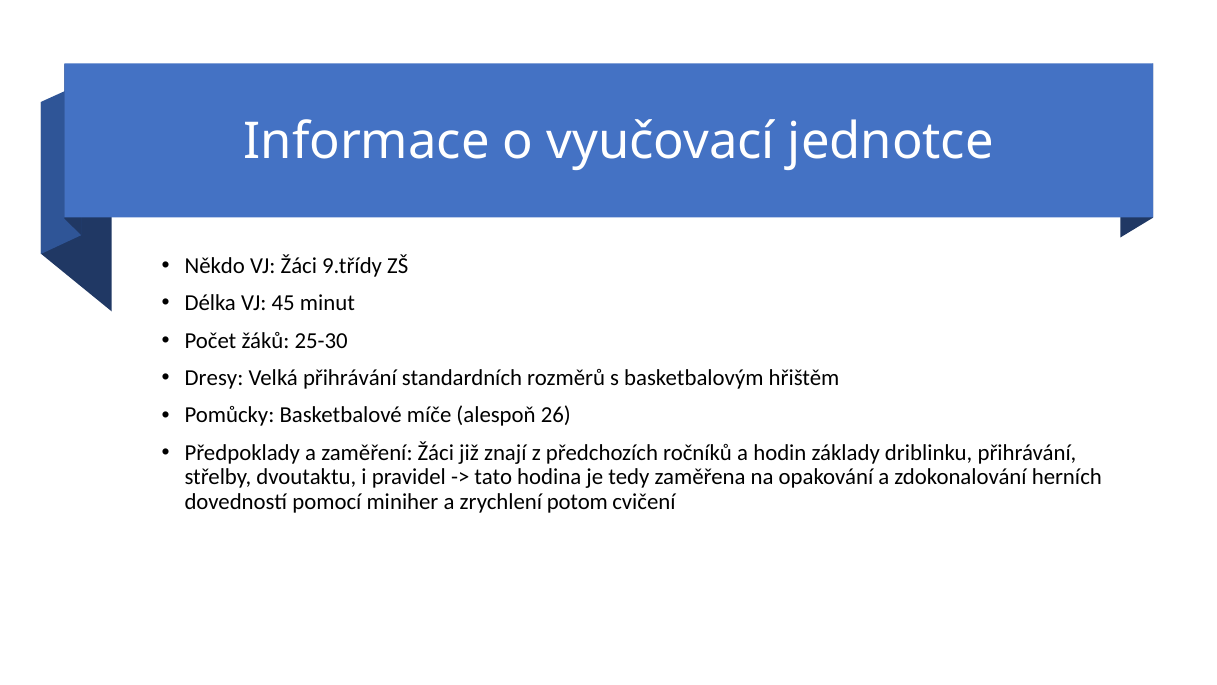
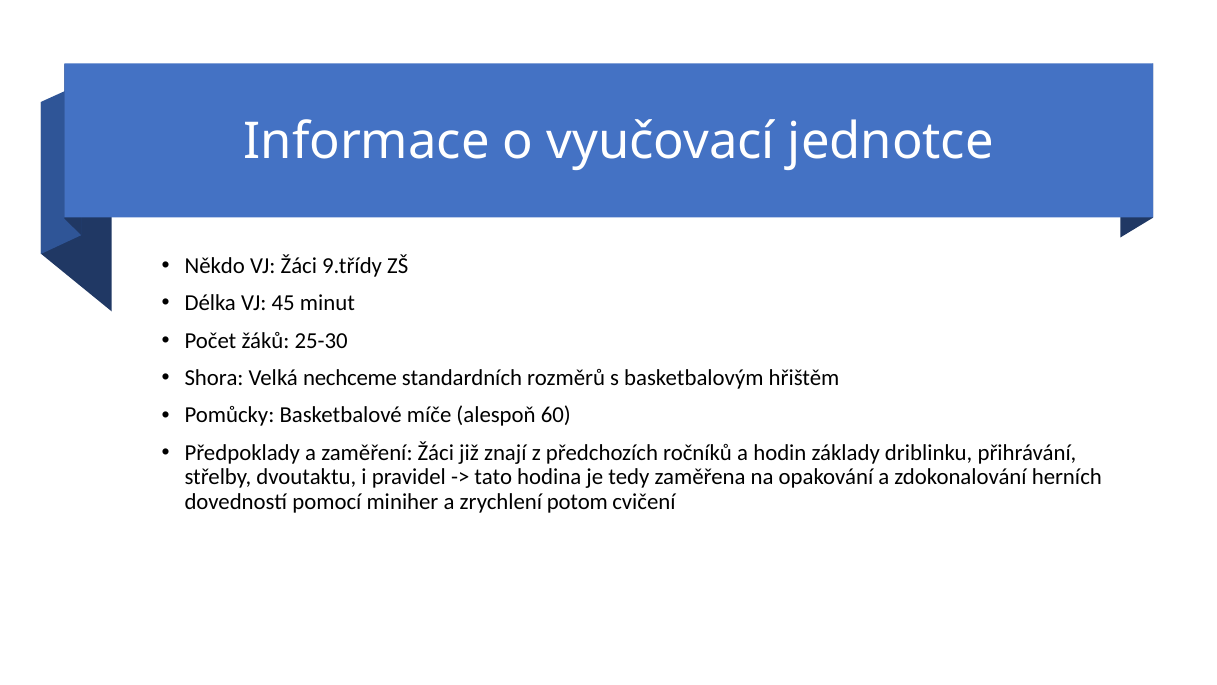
Dresy: Dresy -> Shora
Velká přihrávání: přihrávání -> nechceme
26: 26 -> 60
